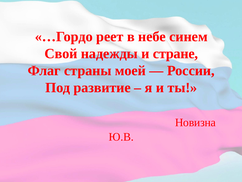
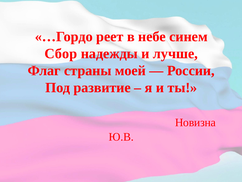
Свой: Свой -> Сбор
стране: стране -> лучше
